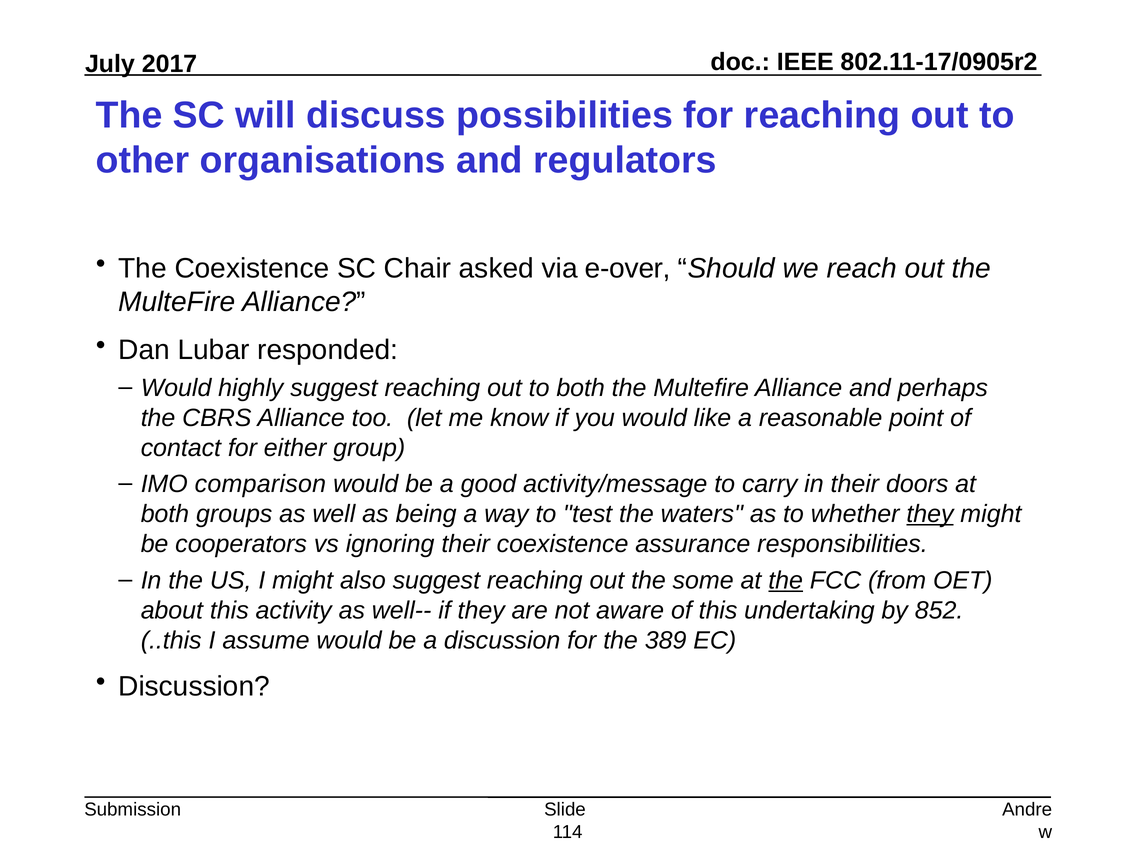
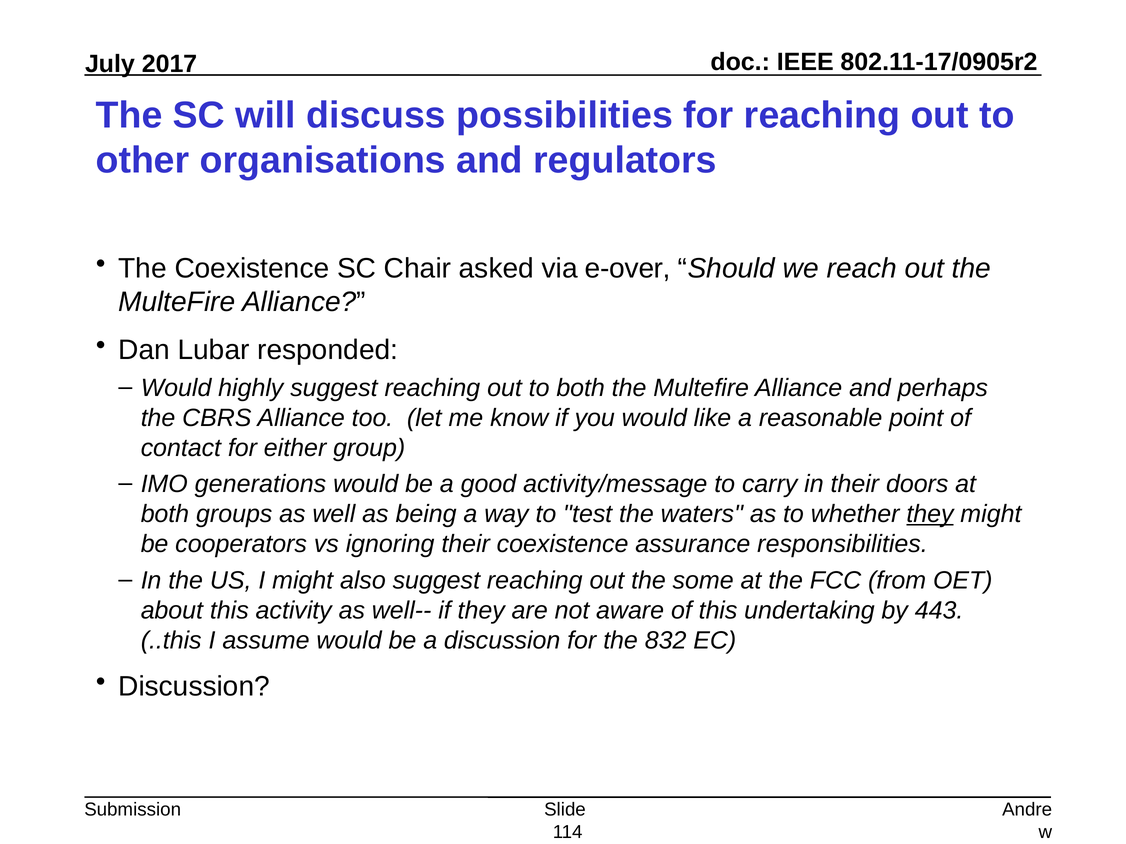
comparison: comparison -> generations
the at (786, 581) underline: present -> none
852: 852 -> 443
389: 389 -> 832
